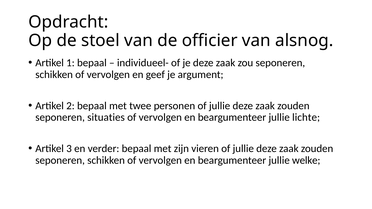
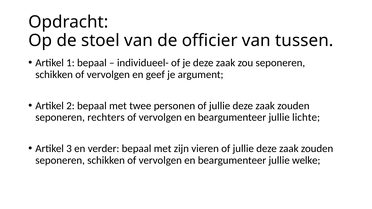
alsnog: alsnog -> tussen
situaties: situaties -> rechters
